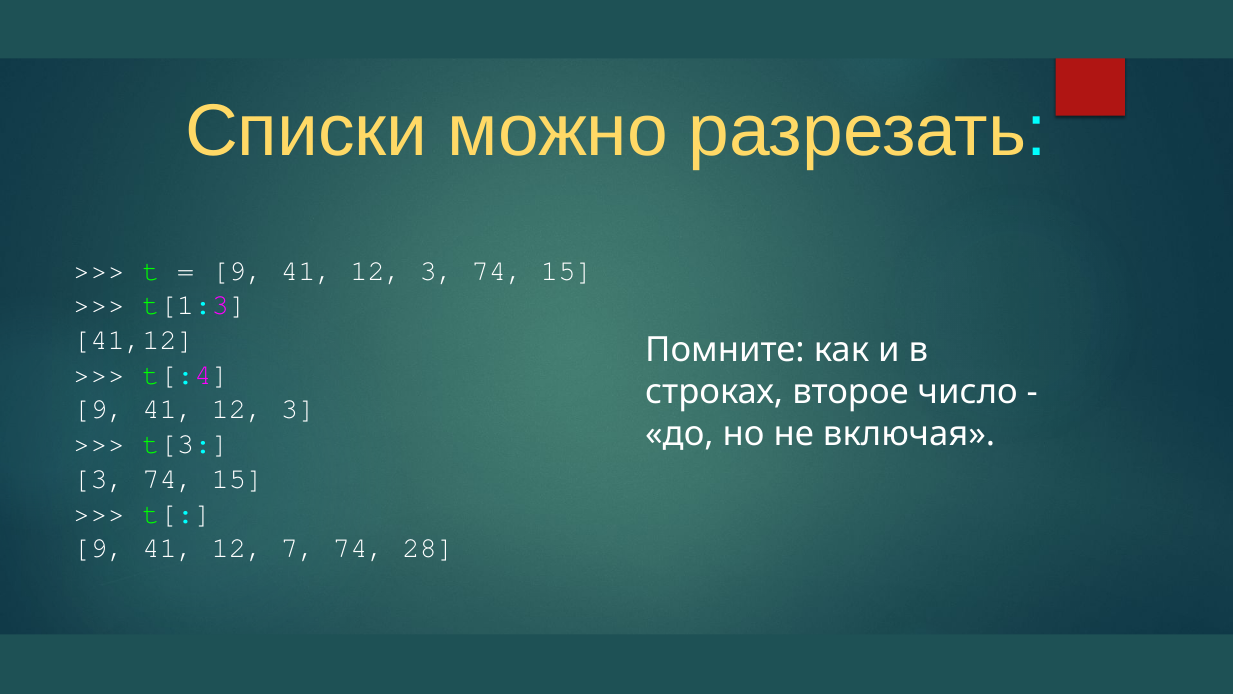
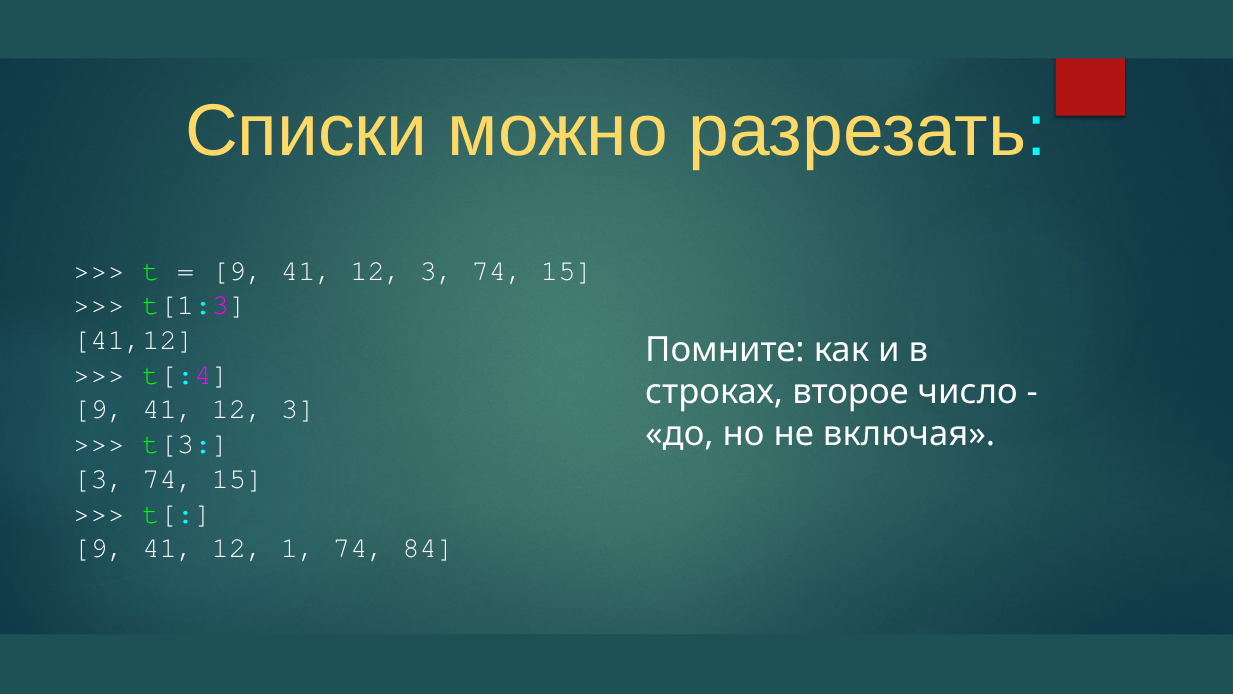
7: 7 -> 1
28: 28 -> 84
